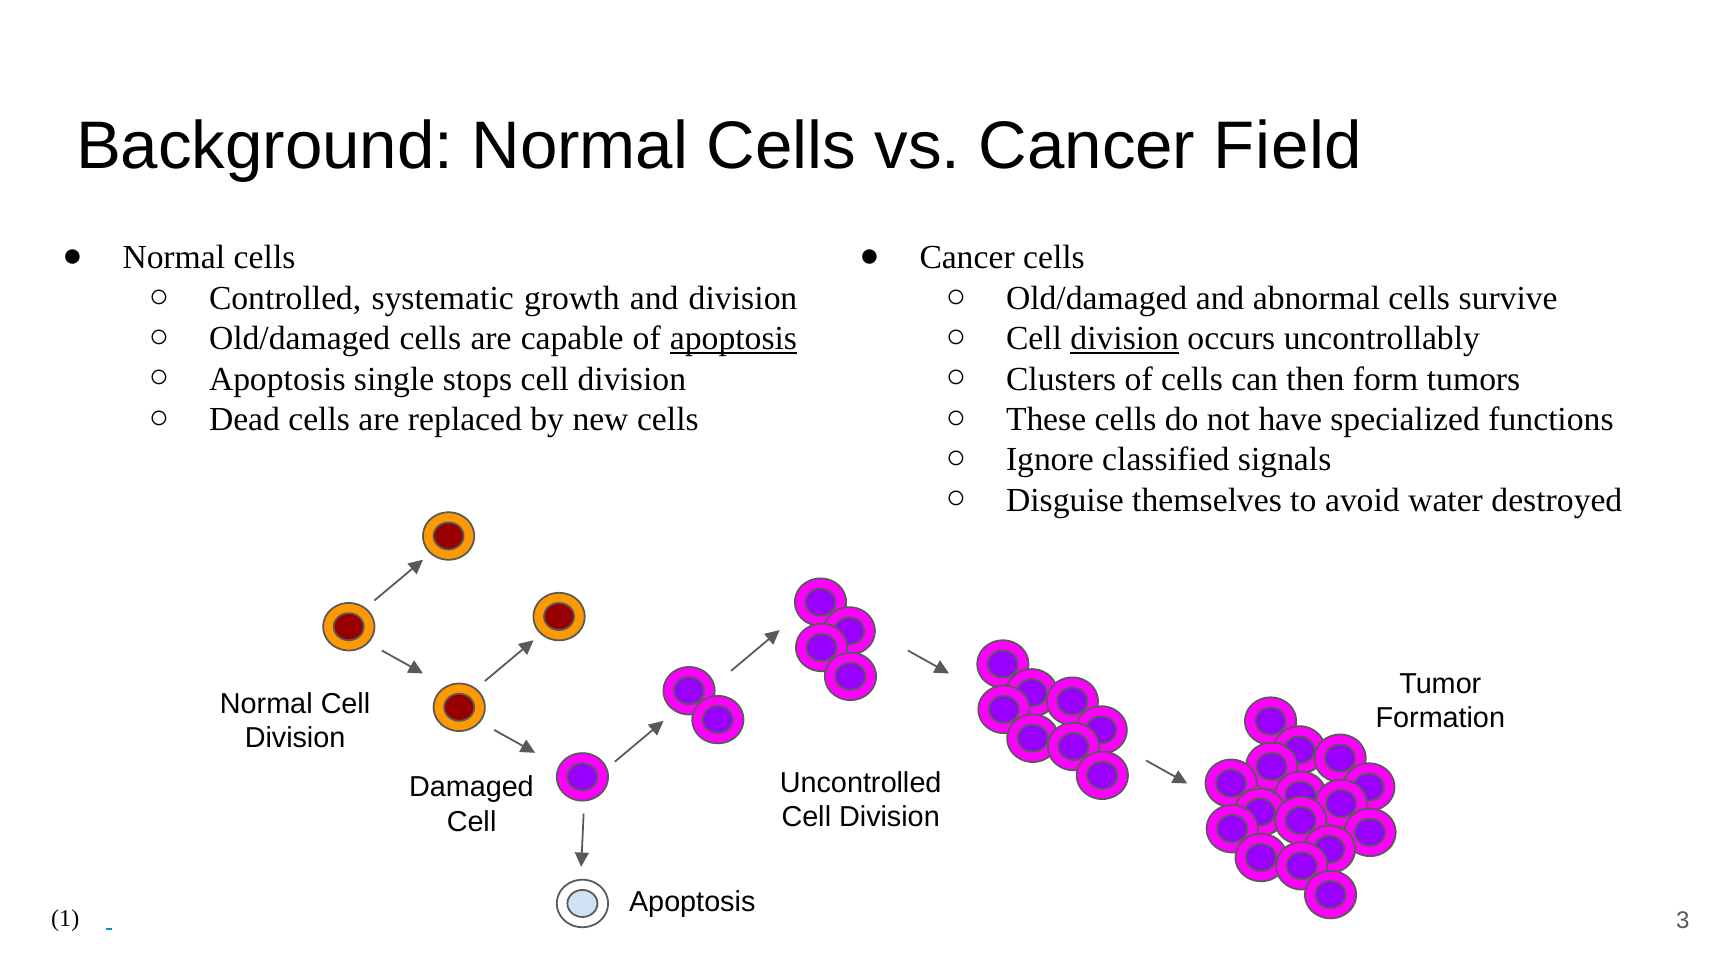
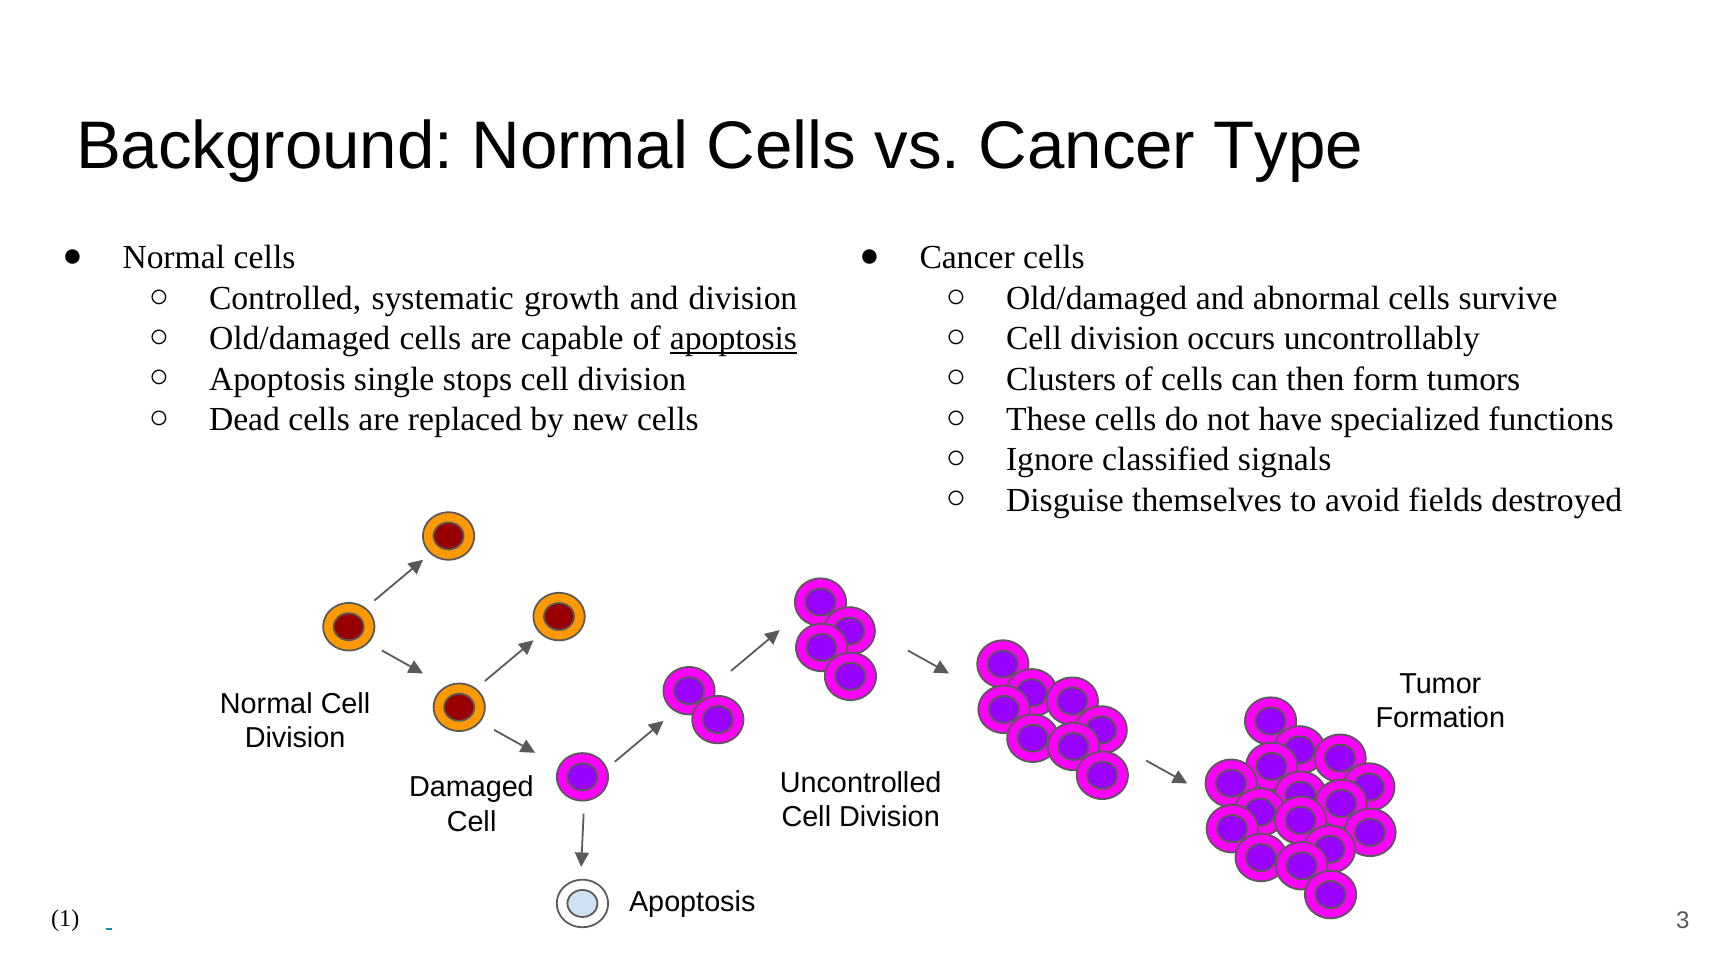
Field: Field -> Type
division at (1125, 339) underline: present -> none
water: water -> fields
